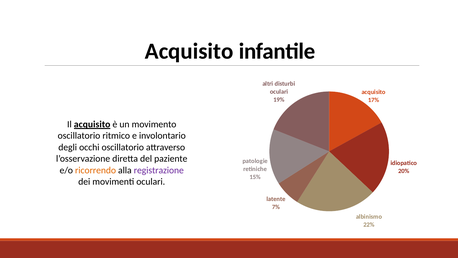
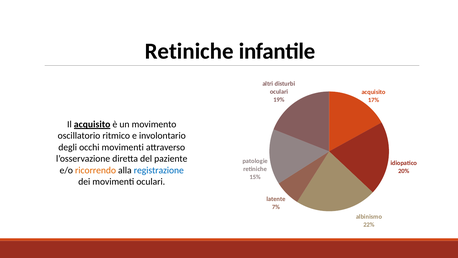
Acquisito at (189, 51): Acquisito -> Retiniche
occhi oscillatorio: oscillatorio -> movimenti
registrazione colour: purple -> blue
